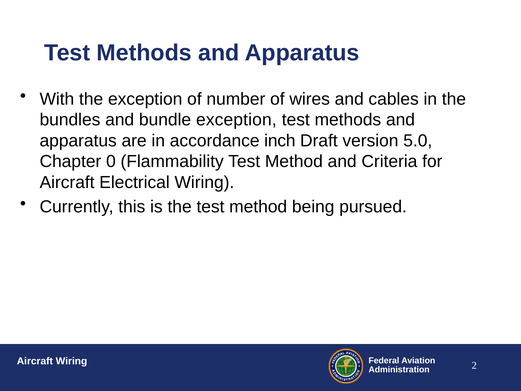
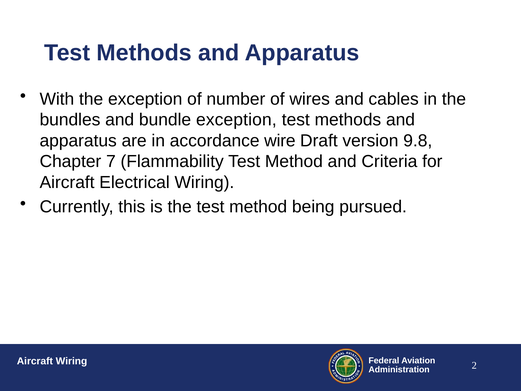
inch: inch -> wire
5.0: 5.0 -> 9.8
0: 0 -> 7
